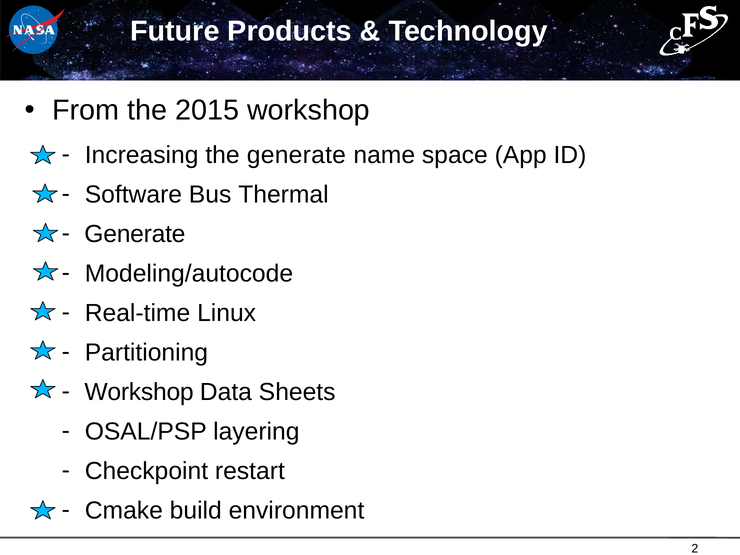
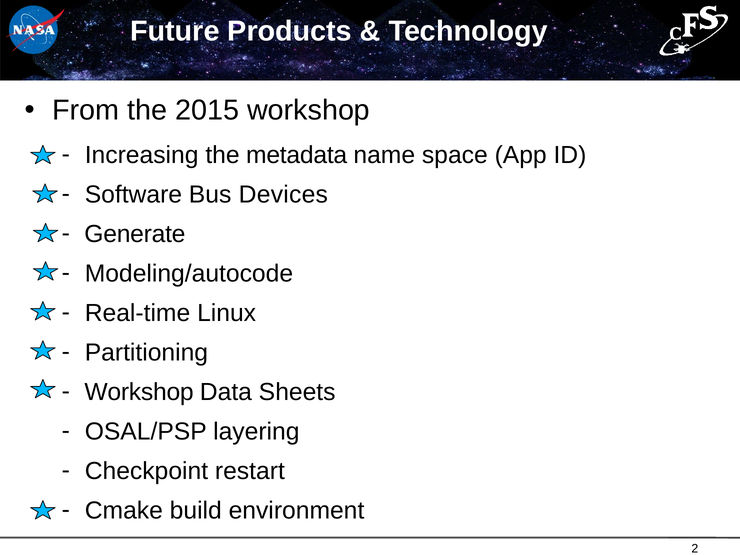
the generate: generate -> metadata
Thermal: Thermal -> Devices
